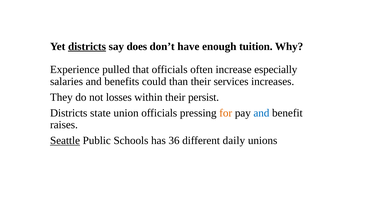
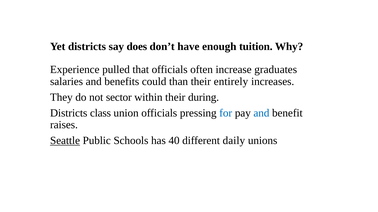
districts at (87, 47) underline: present -> none
especially: especially -> graduates
services: services -> entirely
losses: losses -> sector
persist: persist -> during
state: state -> class
for colour: orange -> blue
36: 36 -> 40
